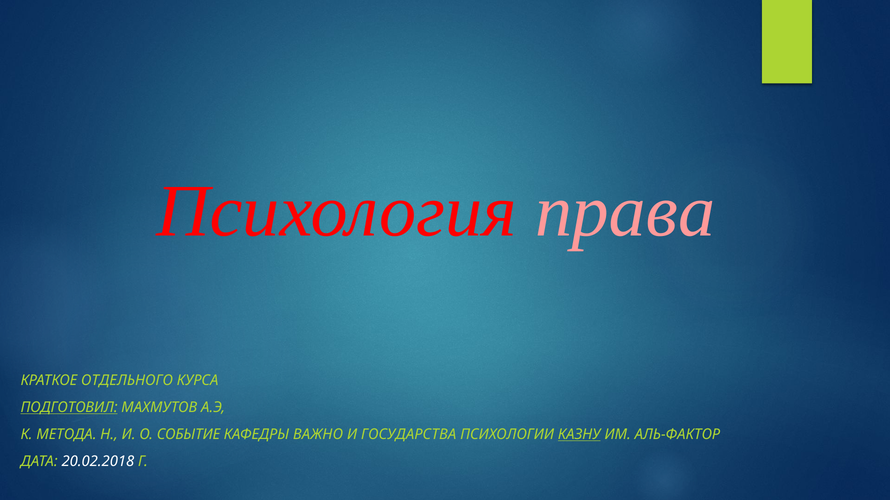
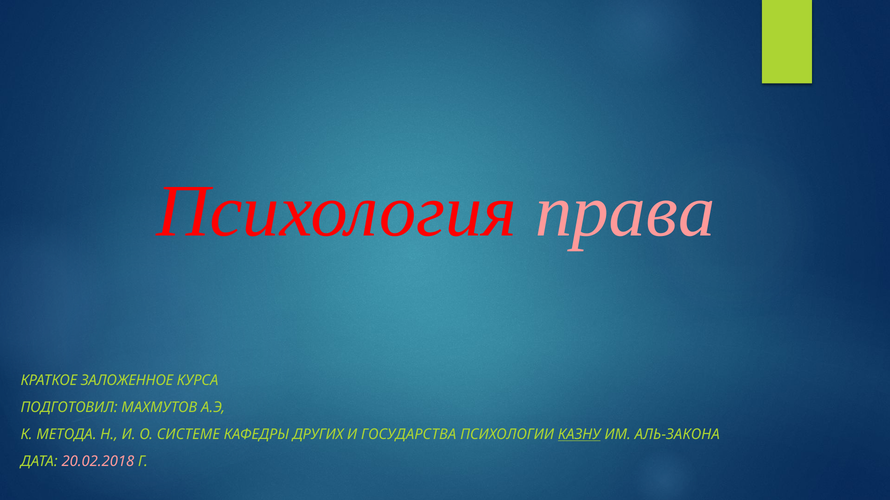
ОТДЕЛЬНОГО: ОТДЕЛЬНОГО -> ЗАЛОЖЕННОЕ
ПОДГОТОВИЛ underline: present -> none
СОБЫТИЕ: СОБЫТИЕ -> СИСТЕМЕ
ВАЖНО: ВАЖНО -> ДРУГИХ
АЛЬ-ФАКТОР: АЛЬ-ФАКТОР -> АЛЬ-ЗАКОНА
20.02.2018 colour: white -> pink
